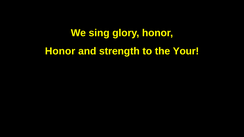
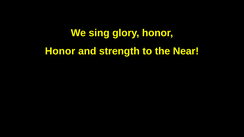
Your: Your -> Near
